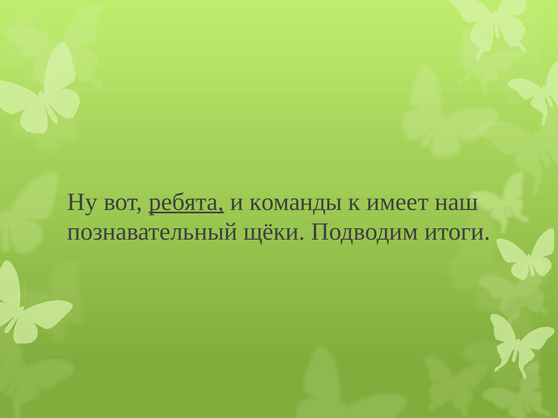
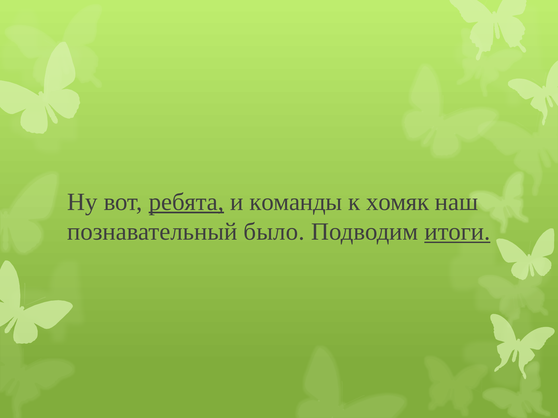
имеет: имеет -> хомяк
щёки: щёки -> было
итоги underline: none -> present
